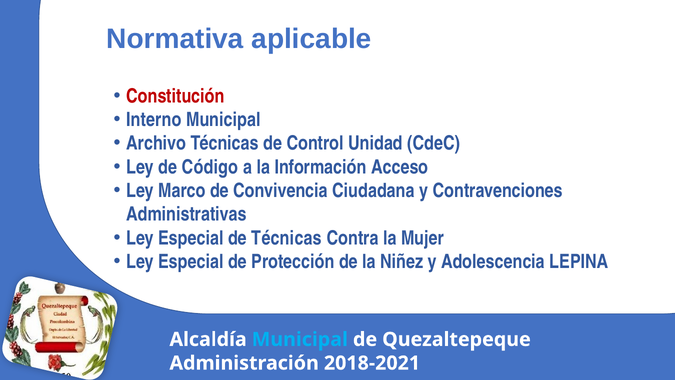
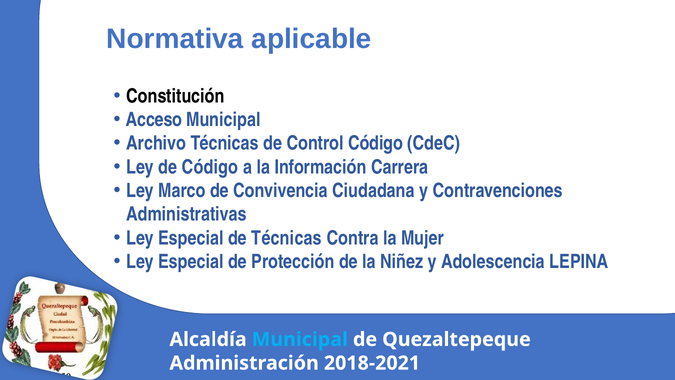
Constitución colour: red -> black
Interno: Interno -> Acceso
Control Unidad: Unidad -> Código
Acceso: Acceso -> Carrera
